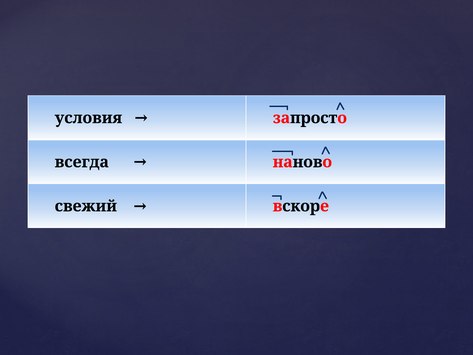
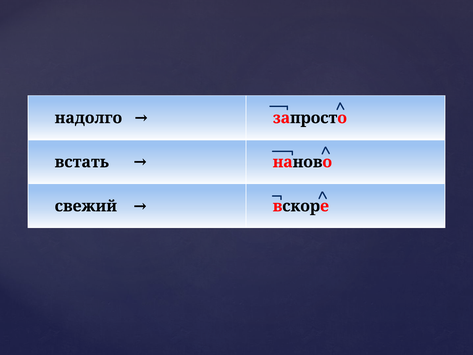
условия: условия -> надолго
всегда: всегда -> встать
